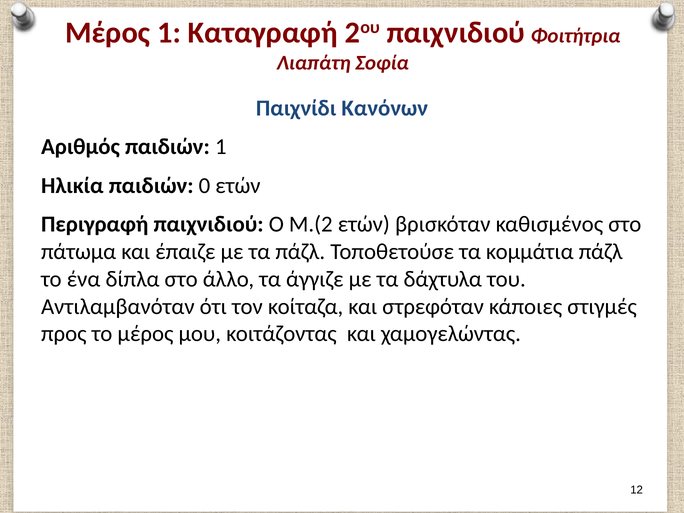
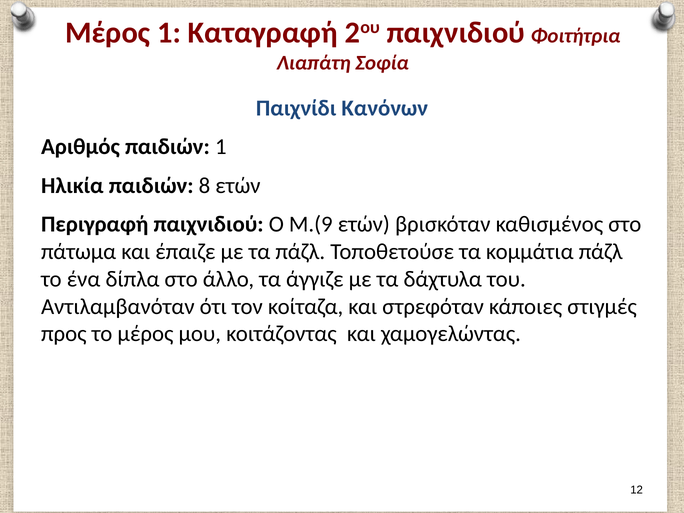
0: 0 -> 8
Μ.(2: Μ.(2 -> Μ.(9
